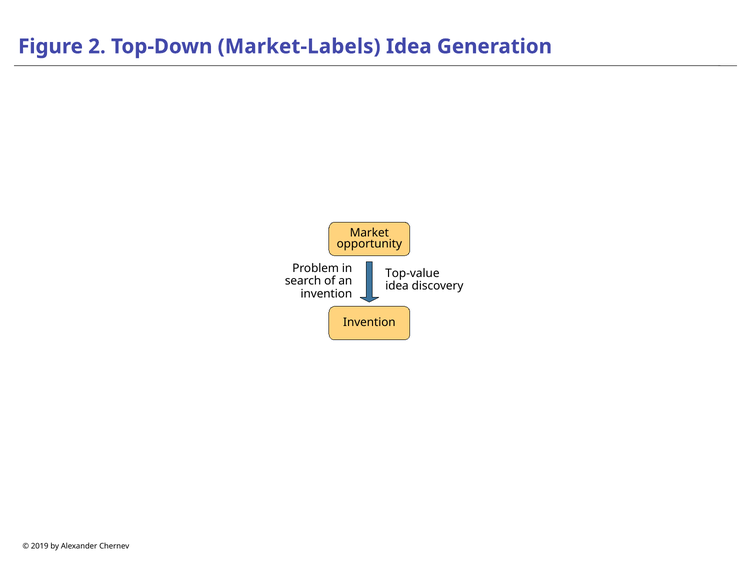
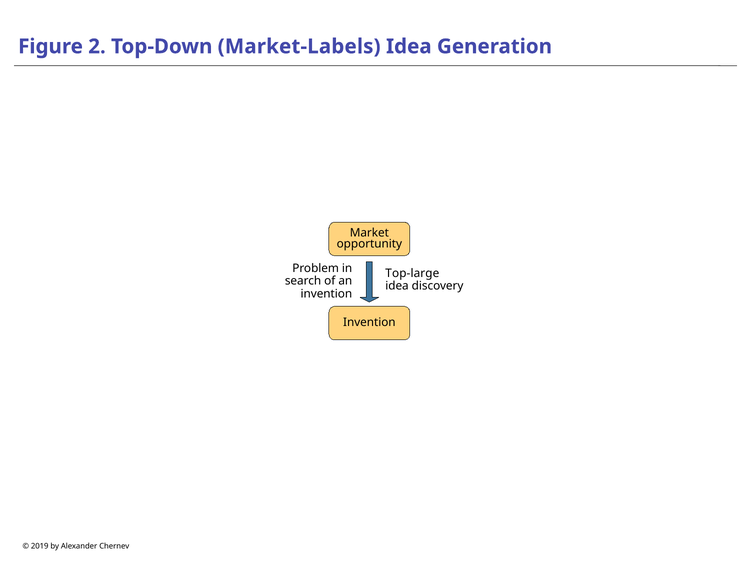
Top-value: Top-value -> Top-large
